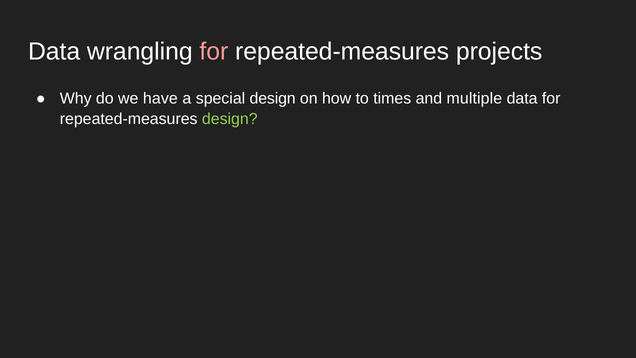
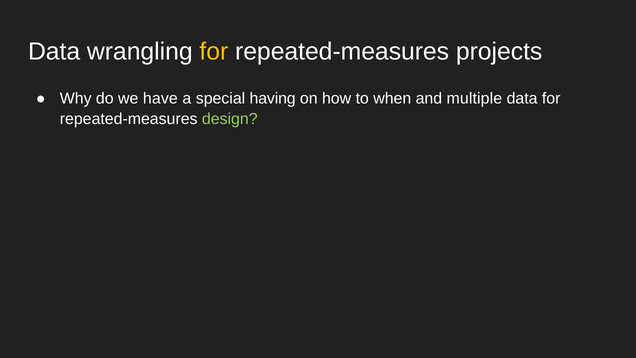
for at (214, 52) colour: pink -> yellow
special design: design -> having
times: times -> when
